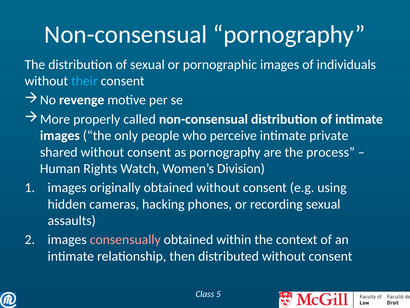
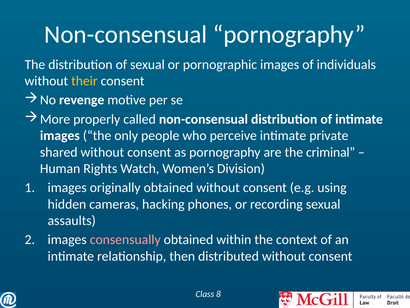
their colour: light blue -> yellow
process: process -> criminal
5: 5 -> 8
